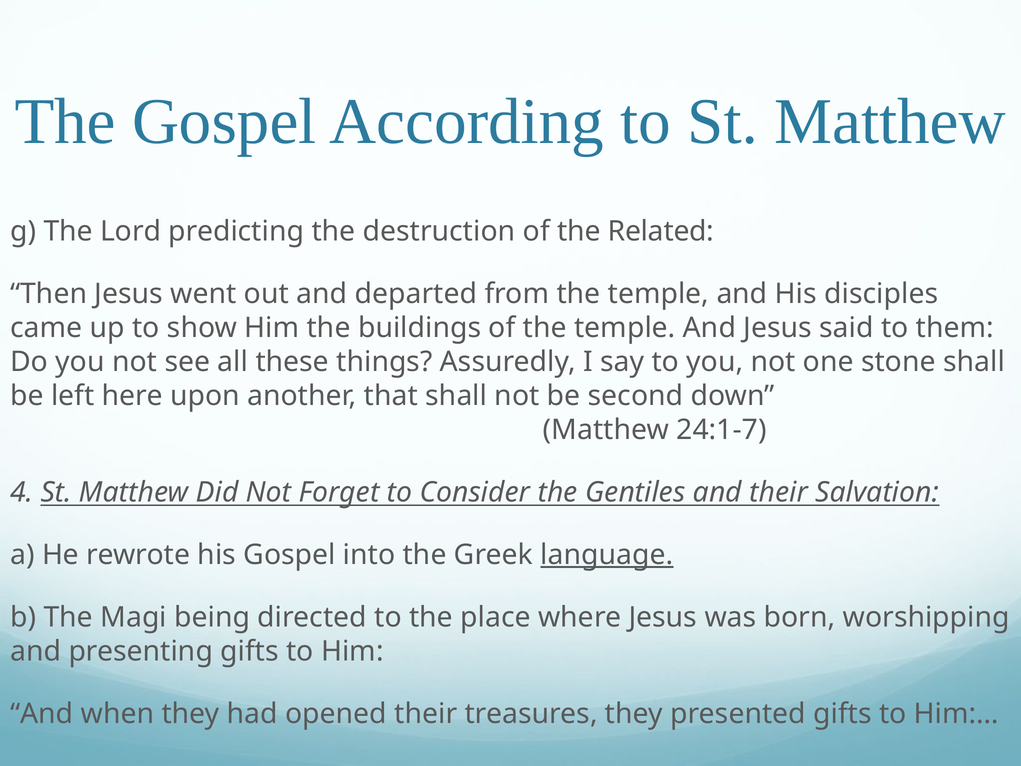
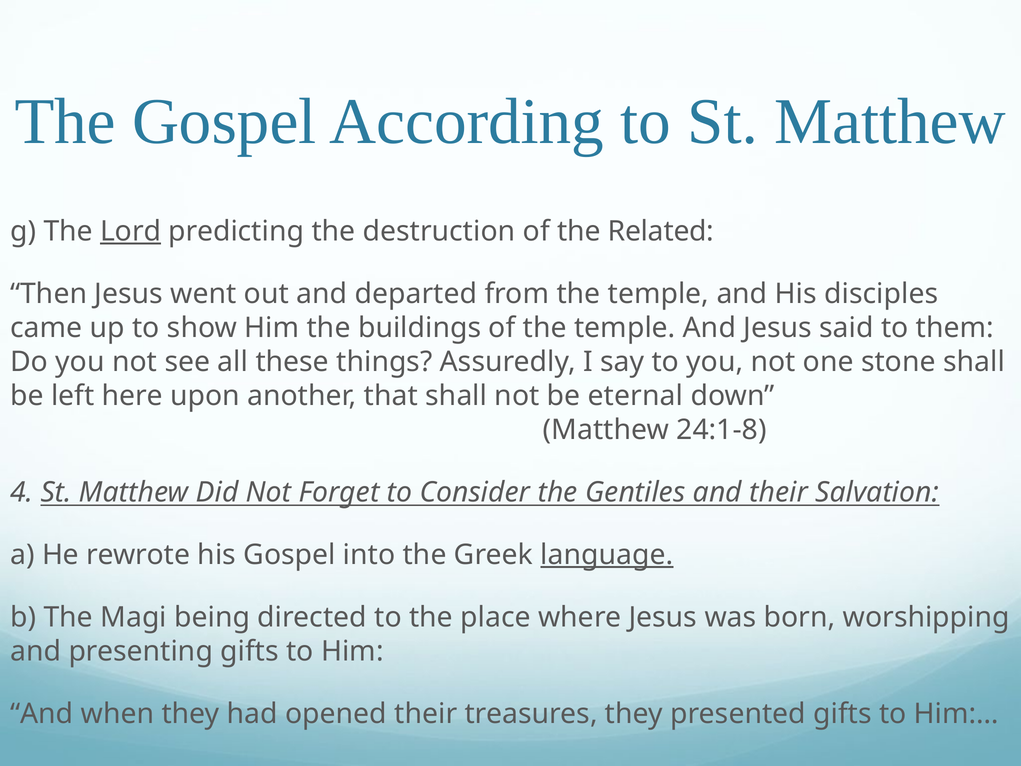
Lord underline: none -> present
second: second -> eternal
24:1-7: 24:1-7 -> 24:1-8
